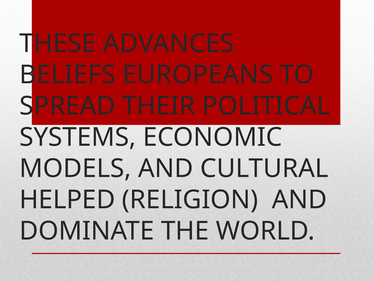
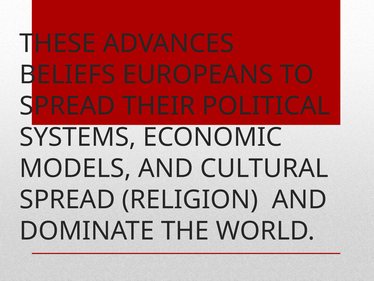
HELPED at (67, 199): HELPED -> SPREAD
